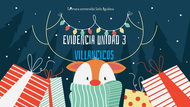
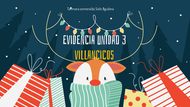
villancicos colour: light blue -> yellow
